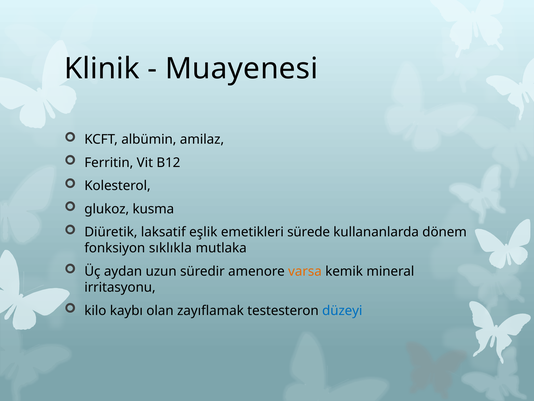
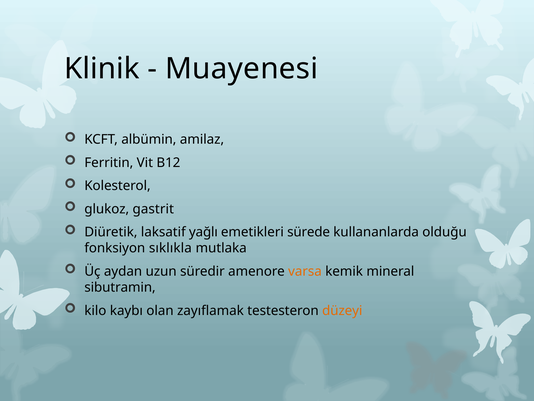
kusma: kusma -> gastrit
eşlik: eşlik -> yağlı
dönem: dönem -> olduğu
irritasyonu: irritasyonu -> sibutramin
düzeyi colour: blue -> orange
